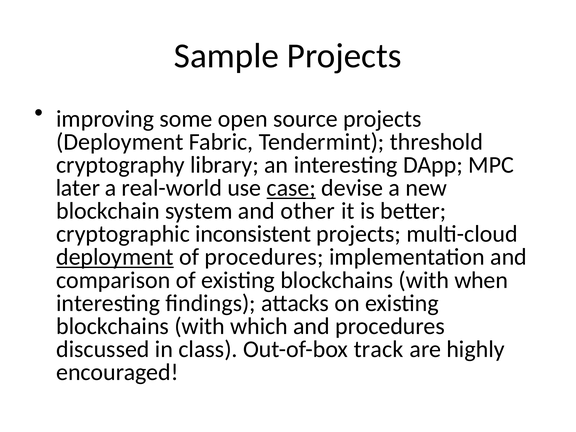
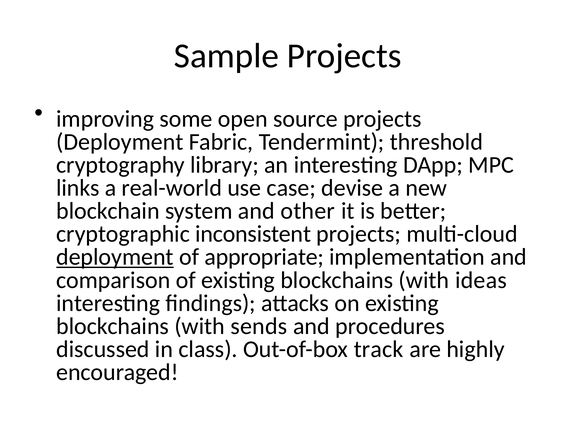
later: later -> links
case underline: present -> none
of procedures: procedures -> appropriate
when: when -> ideas
which: which -> sends
